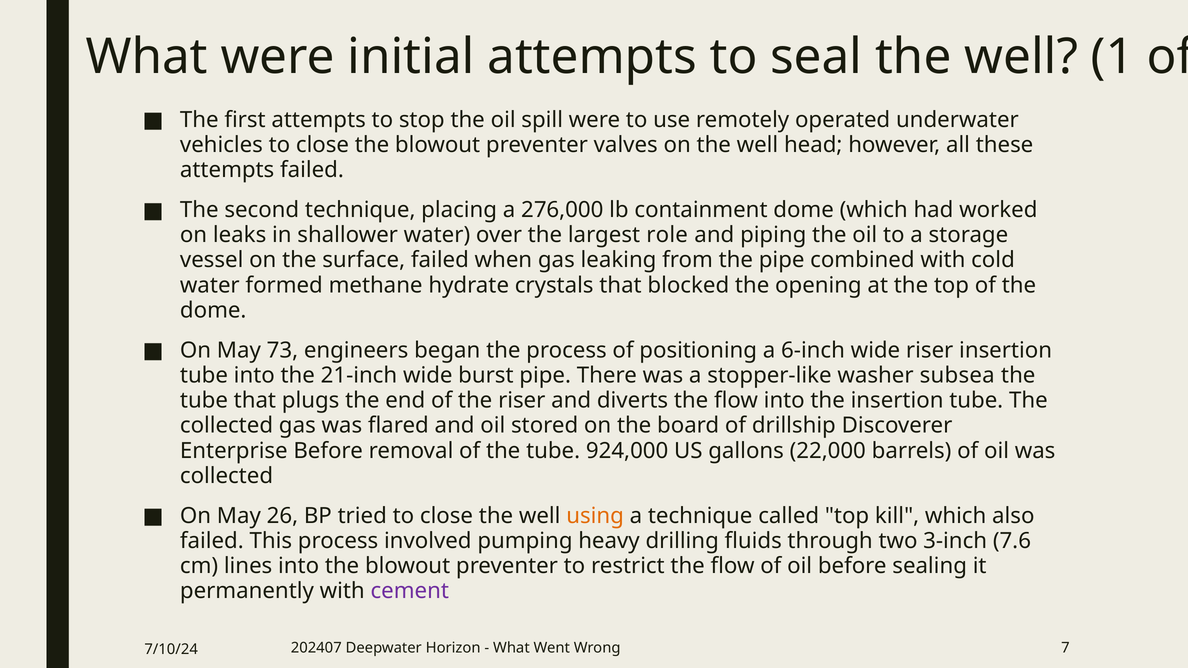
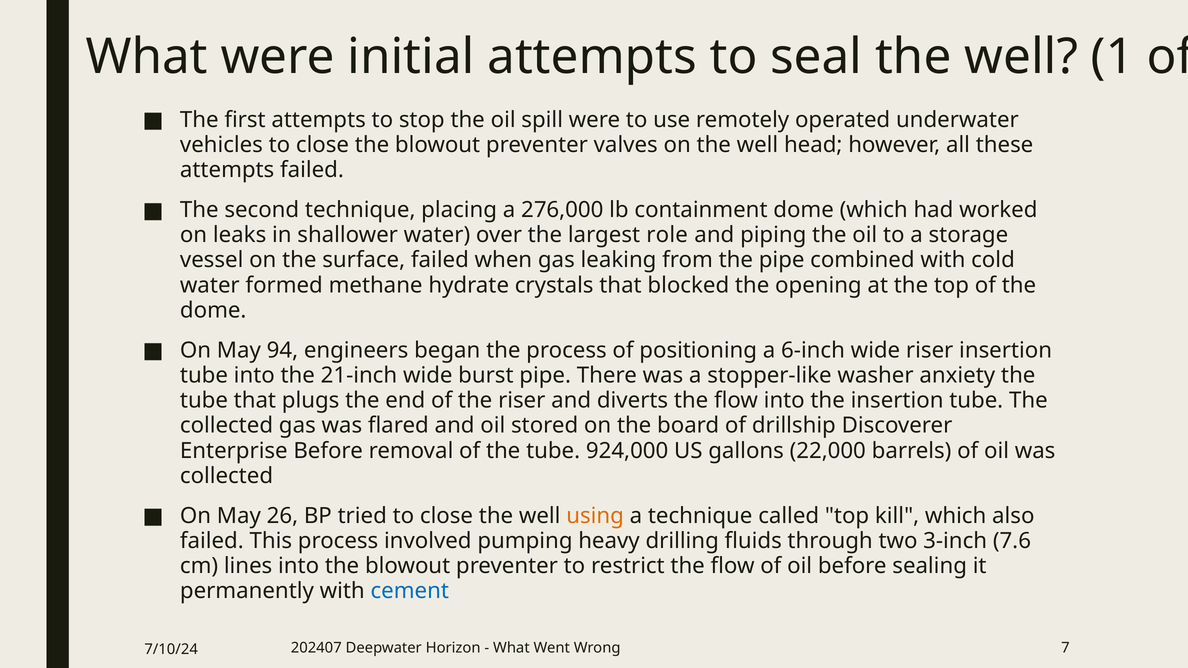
73: 73 -> 94
subsea: subsea -> anxiety
cement colour: purple -> blue
